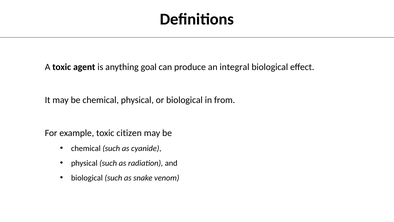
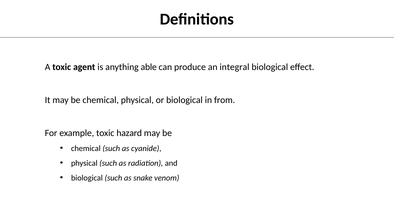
goal: goal -> able
citizen: citizen -> hazard
